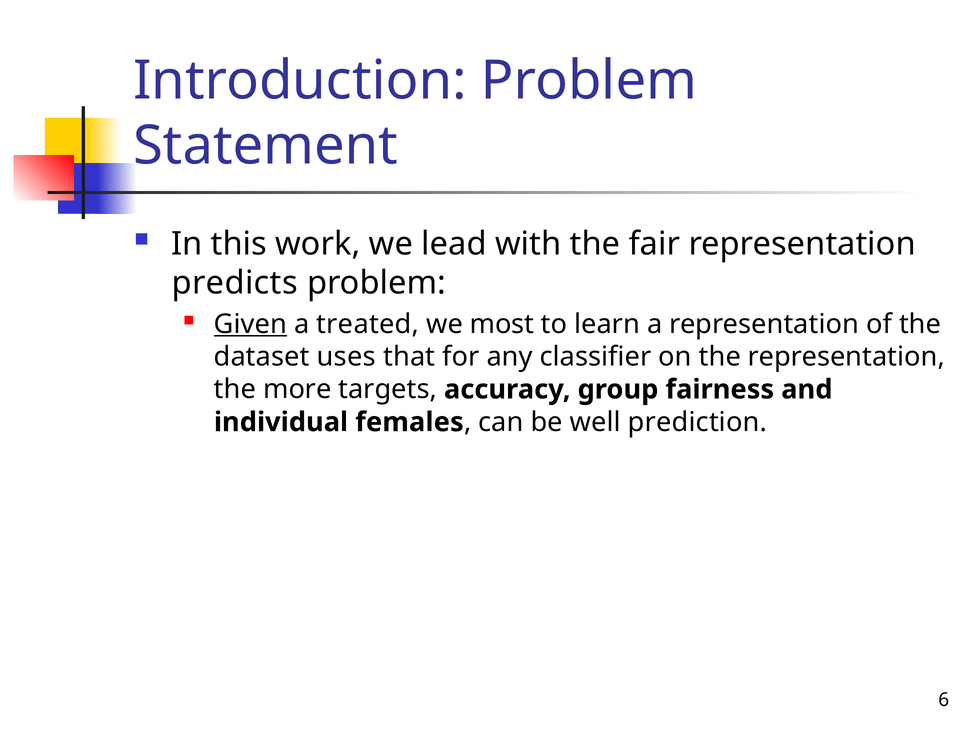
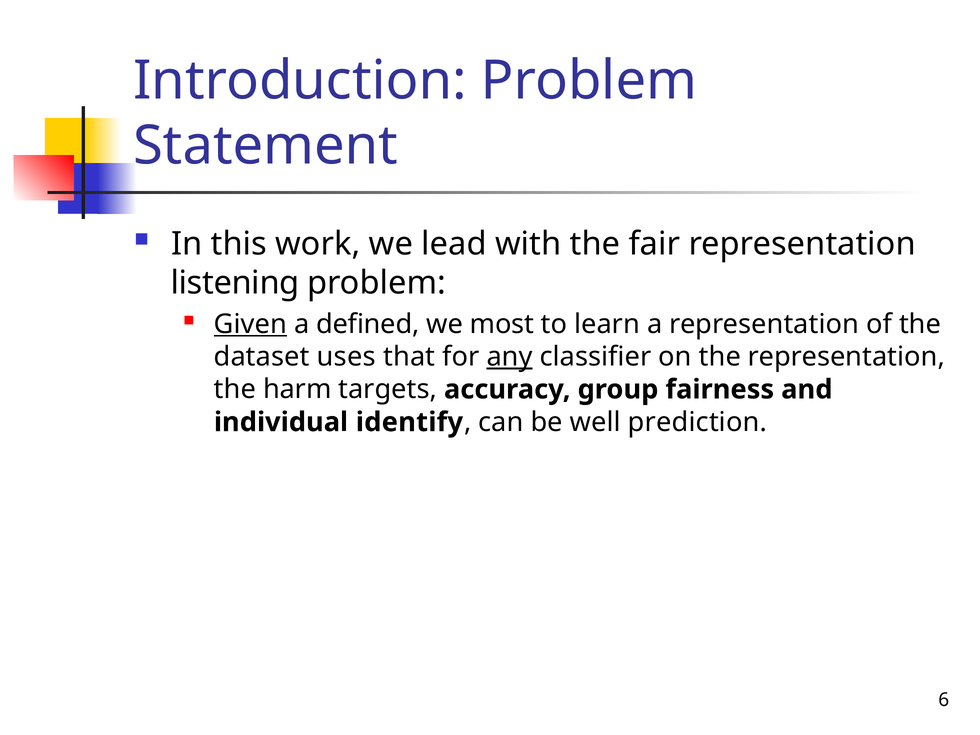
predicts: predicts -> listening
treated: treated -> defined
any underline: none -> present
more: more -> harm
females: females -> identify
